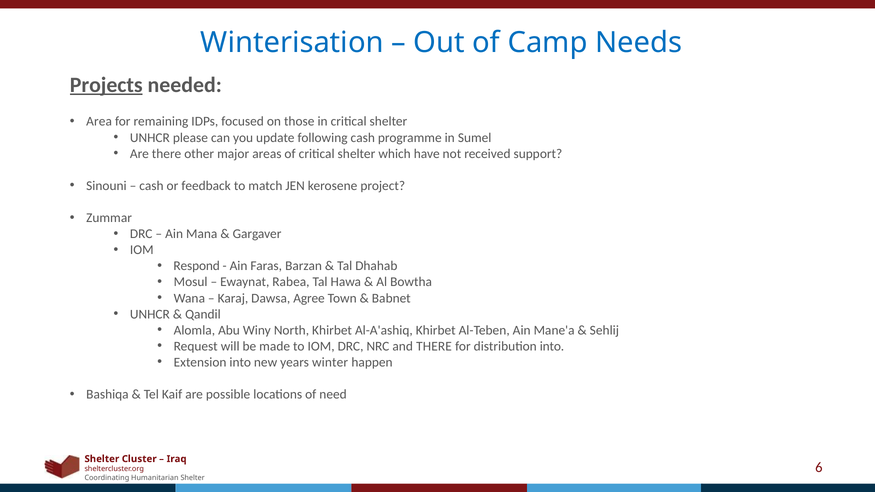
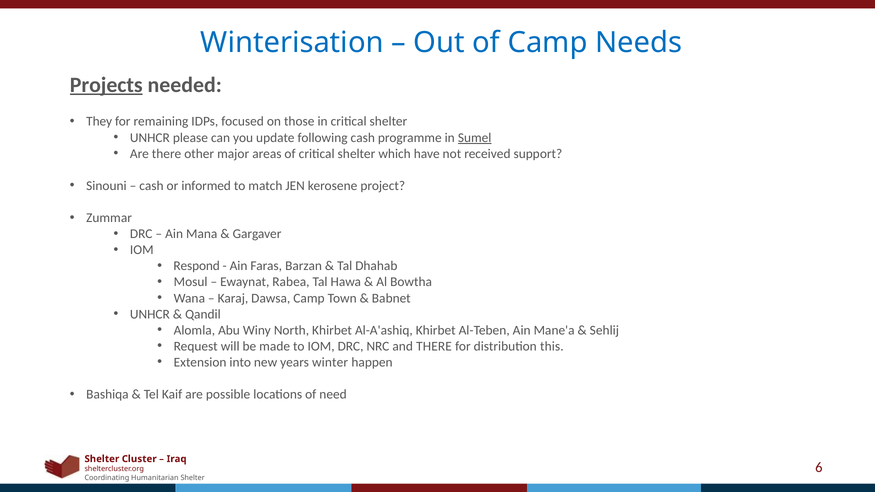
Area: Area -> They
Sumel underline: none -> present
feedback: feedback -> informed
Dawsa Agree: Agree -> Camp
distribution into: into -> this
